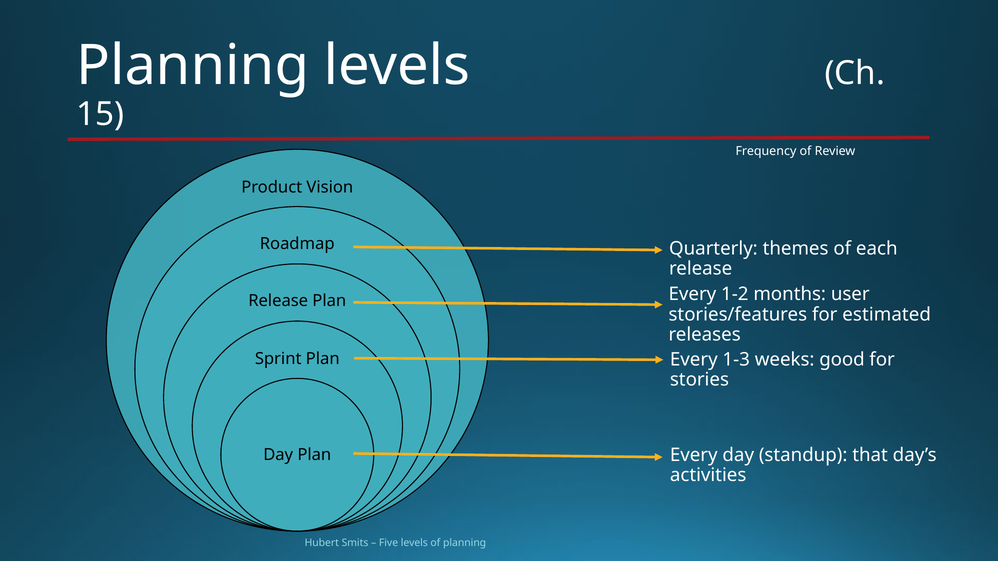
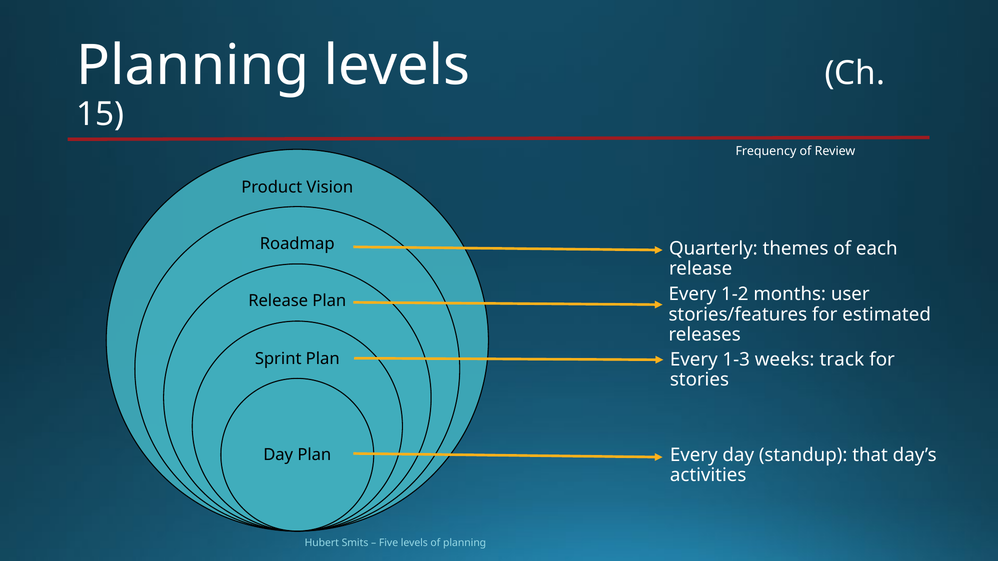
good: good -> track
